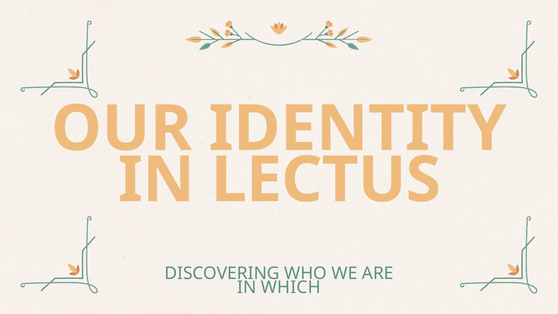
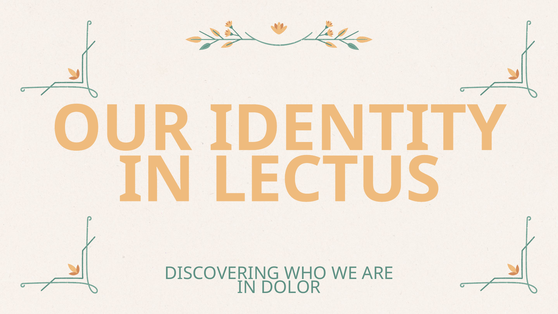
WHICH: WHICH -> DOLOR
